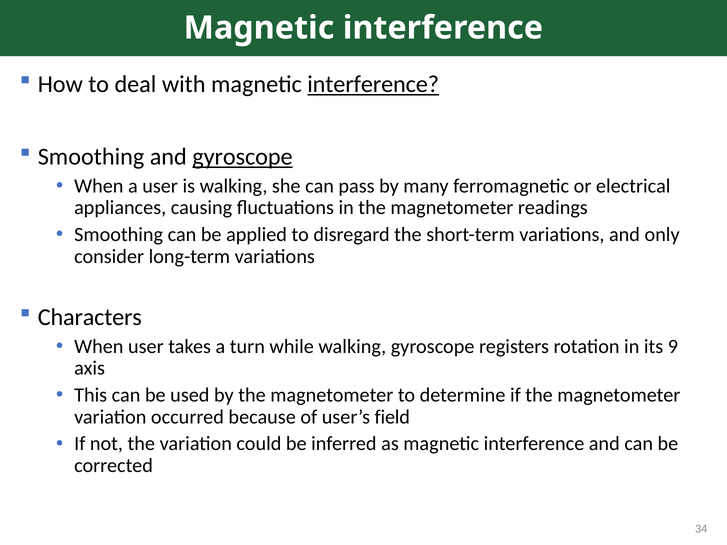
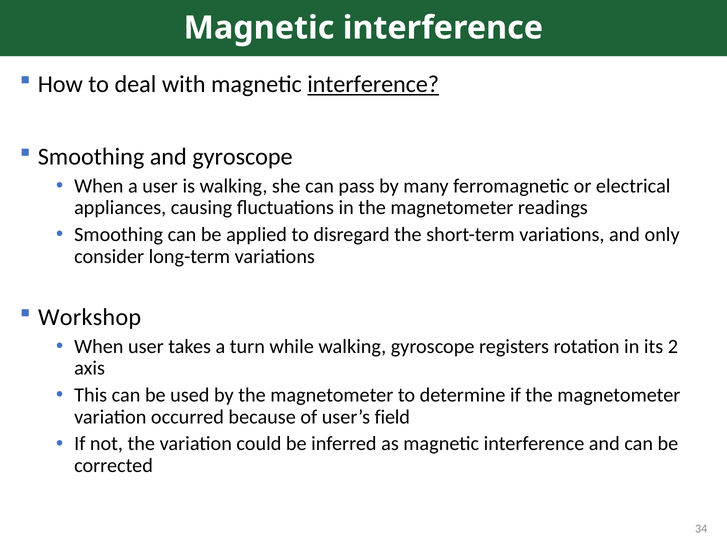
gyroscope at (242, 157) underline: present -> none
Characters: Characters -> Workshop
9: 9 -> 2
